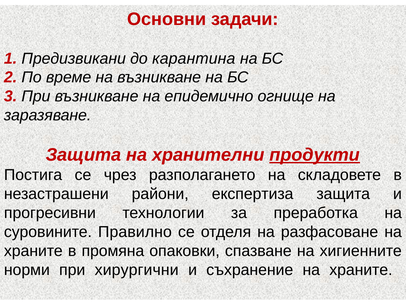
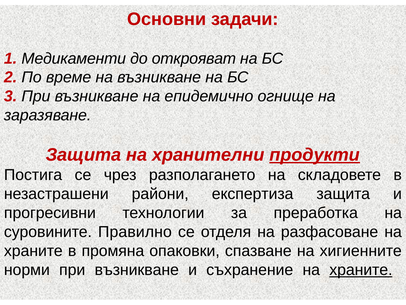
Предизвикани: Предизвикани -> Медикаменти
карантина: карантина -> открояват
норми при хирургични: хирургични -> възникване
храните at (361, 270) underline: none -> present
